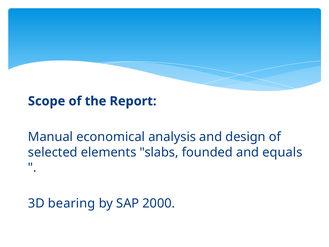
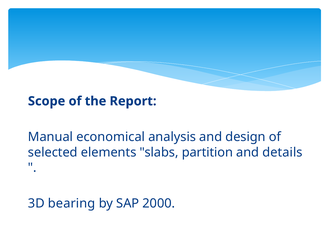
founded: founded -> partition
equals: equals -> details
